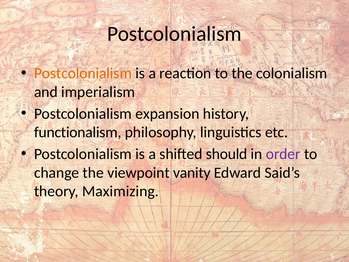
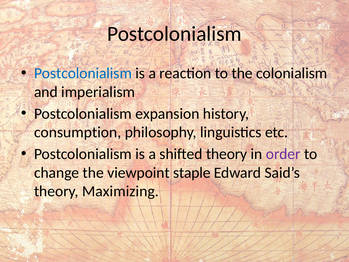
Postcolonialism at (83, 73) colour: orange -> blue
functionalism: functionalism -> consumption
shifted should: should -> theory
vanity: vanity -> staple
